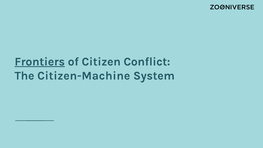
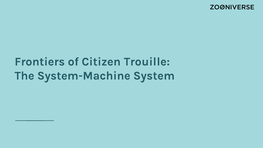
Frontiers underline: present -> none
Conflict: Conflict -> Trouille
Citizen-Machine: Citizen-Machine -> System-Machine
